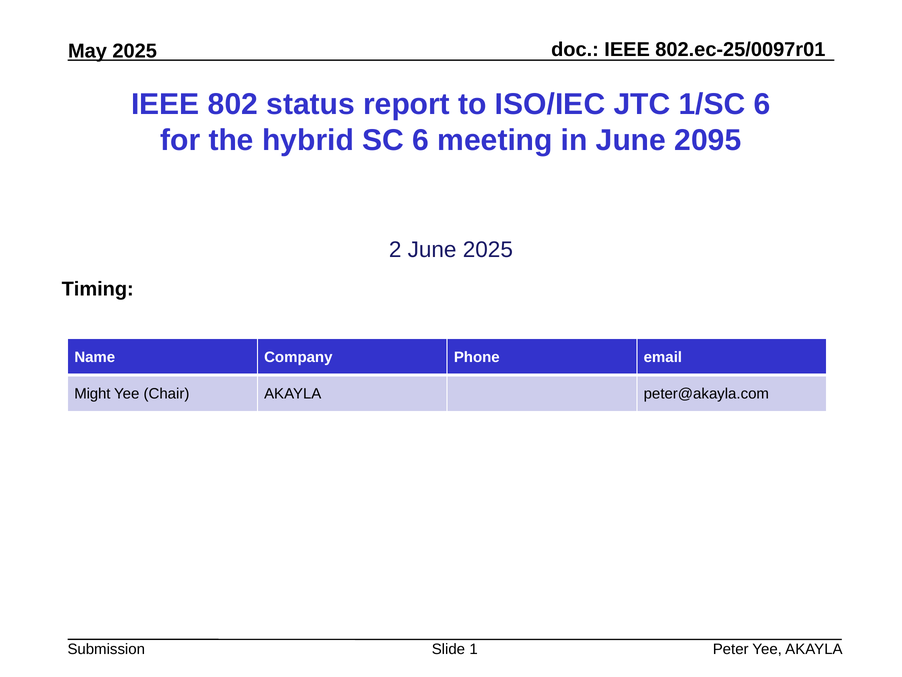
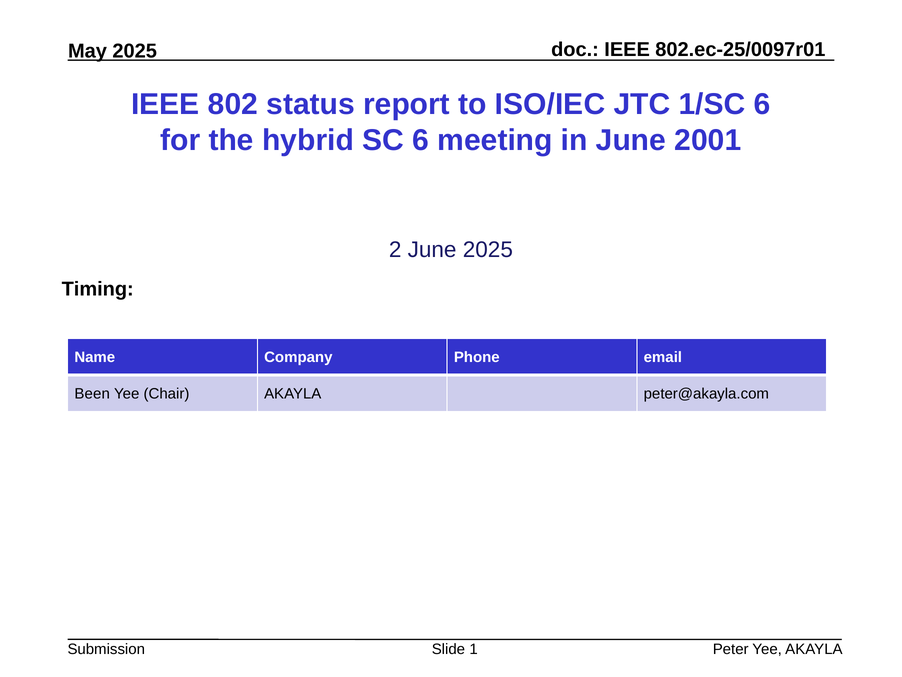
2095: 2095 -> 2001
Might: Might -> Been
